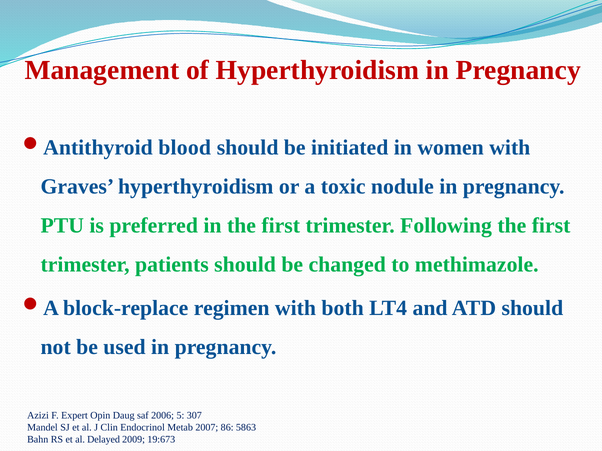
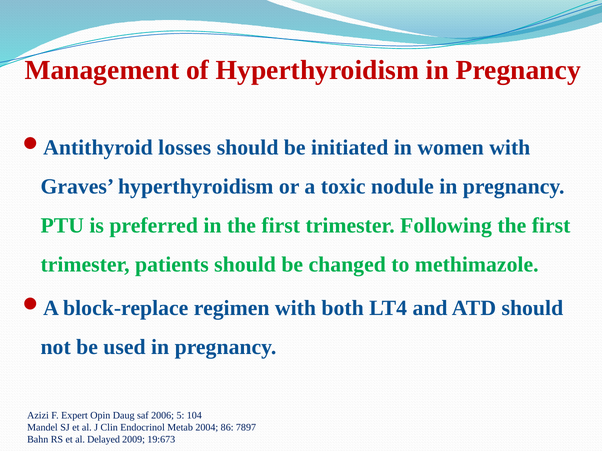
blood: blood -> losses
307: 307 -> 104
2007: 2007 -> 2004
5863: 5863 -> 7897
